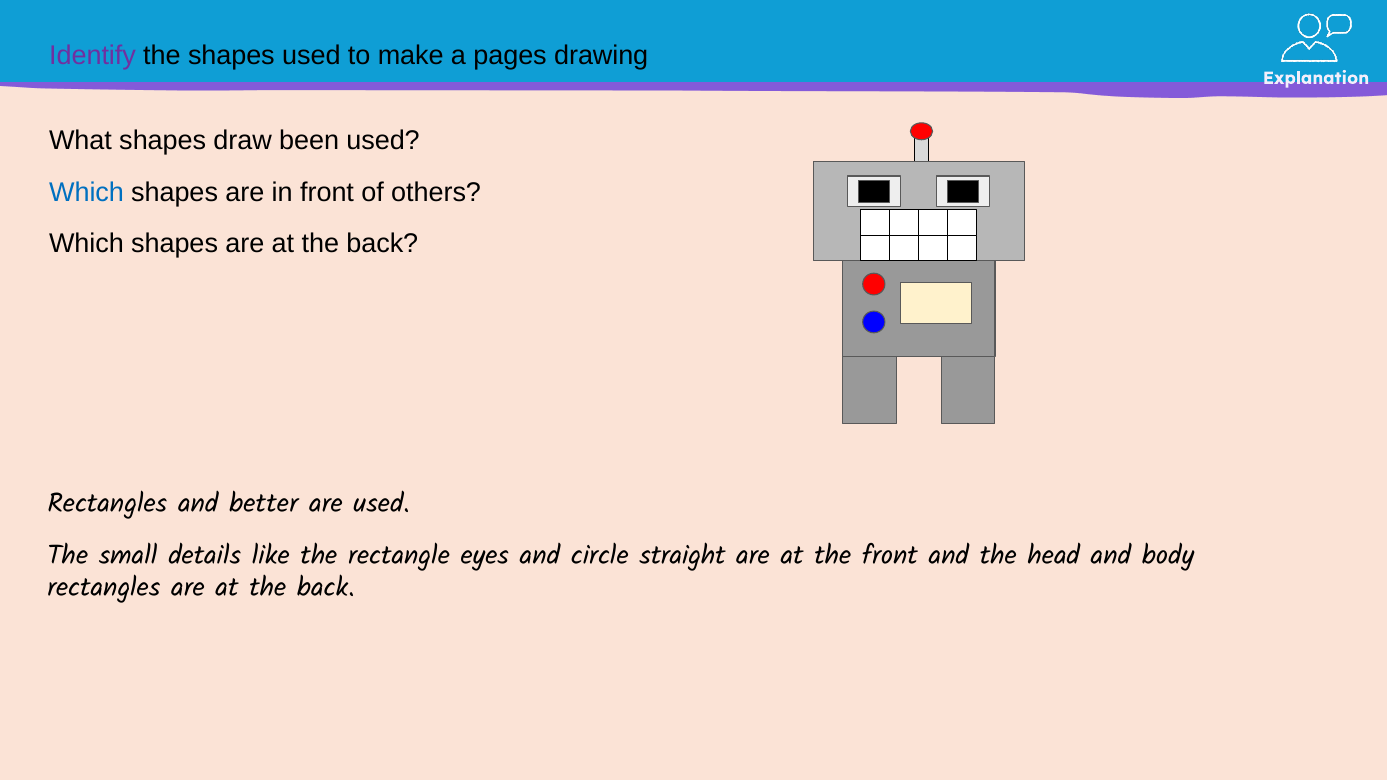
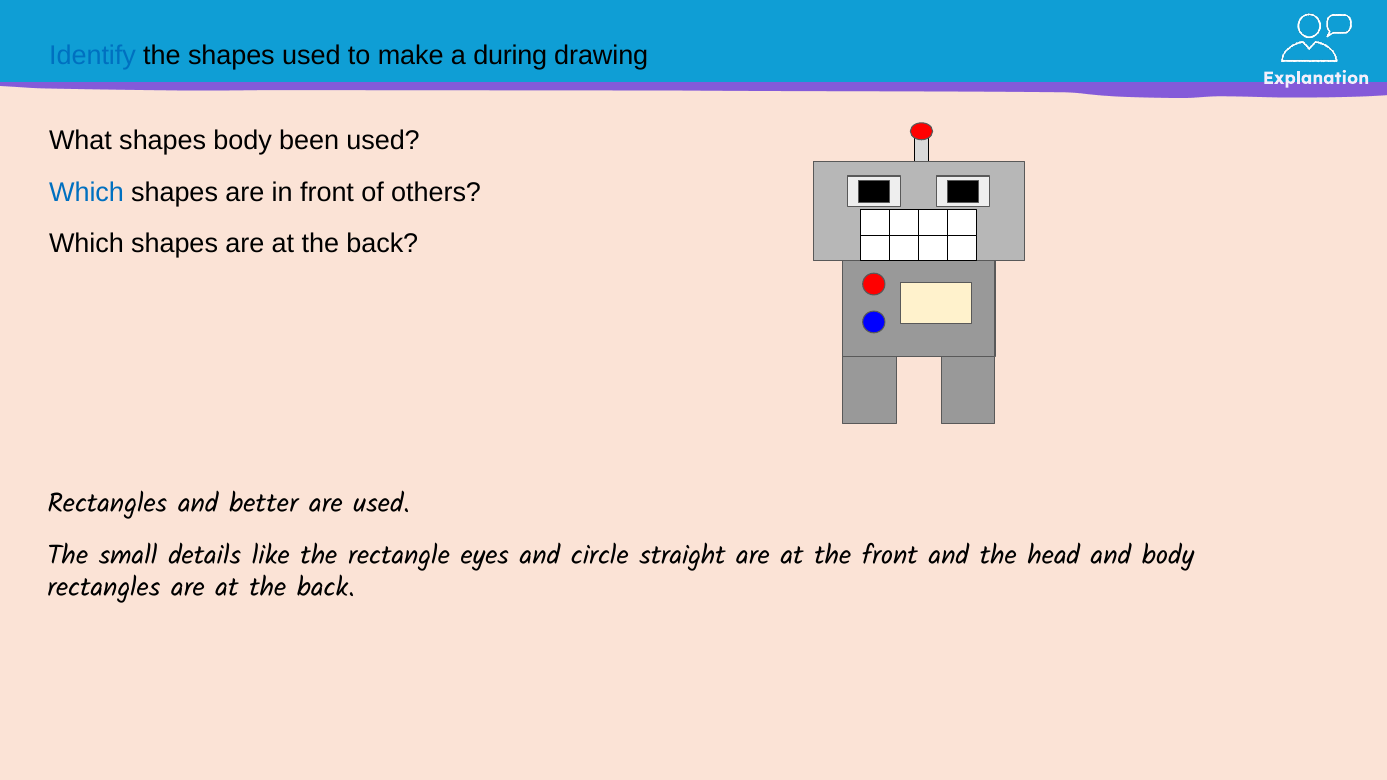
Identify colour: purple -> blue
pages: pages -> during
shapes draw: draw -> body
